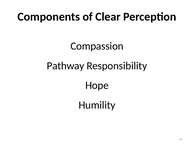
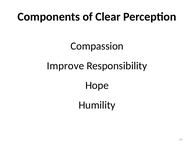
Pathway: Pathway -> Improve
